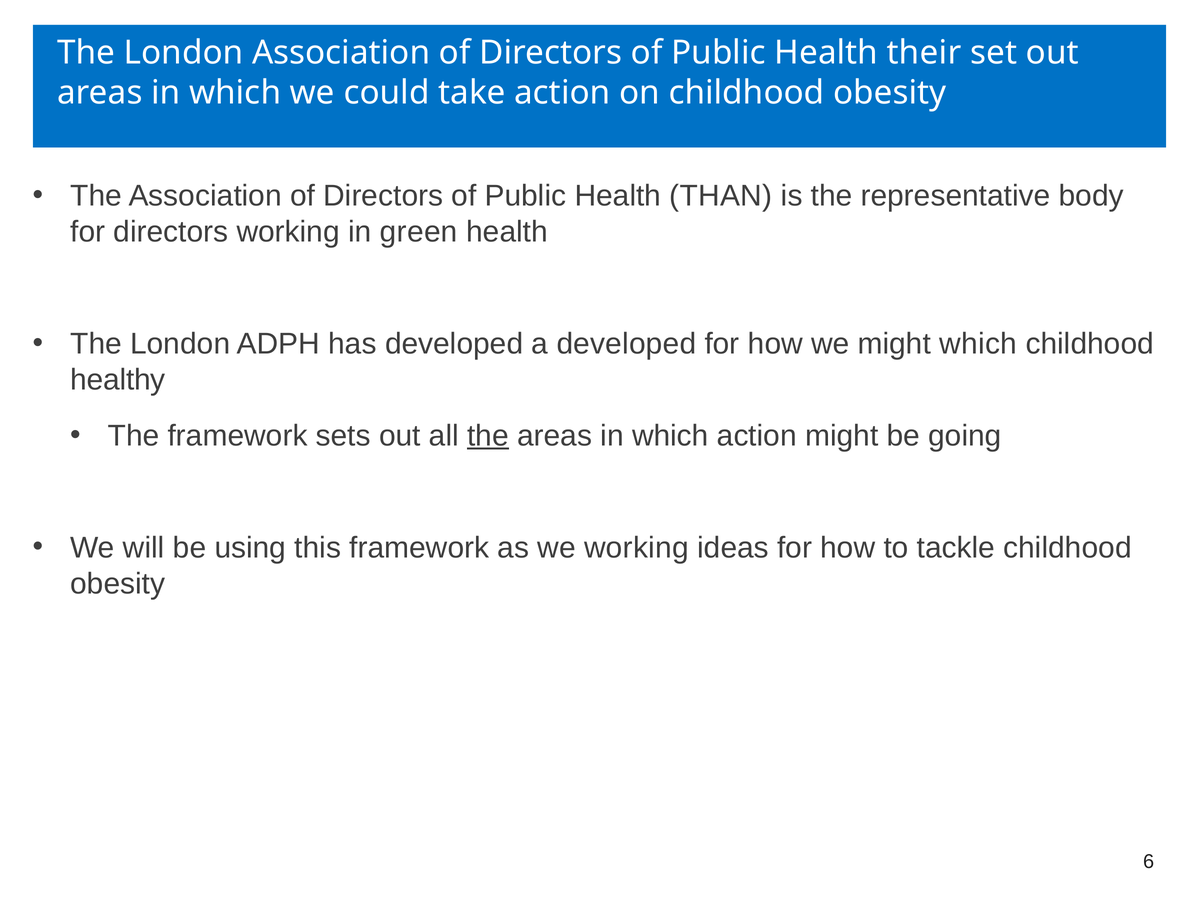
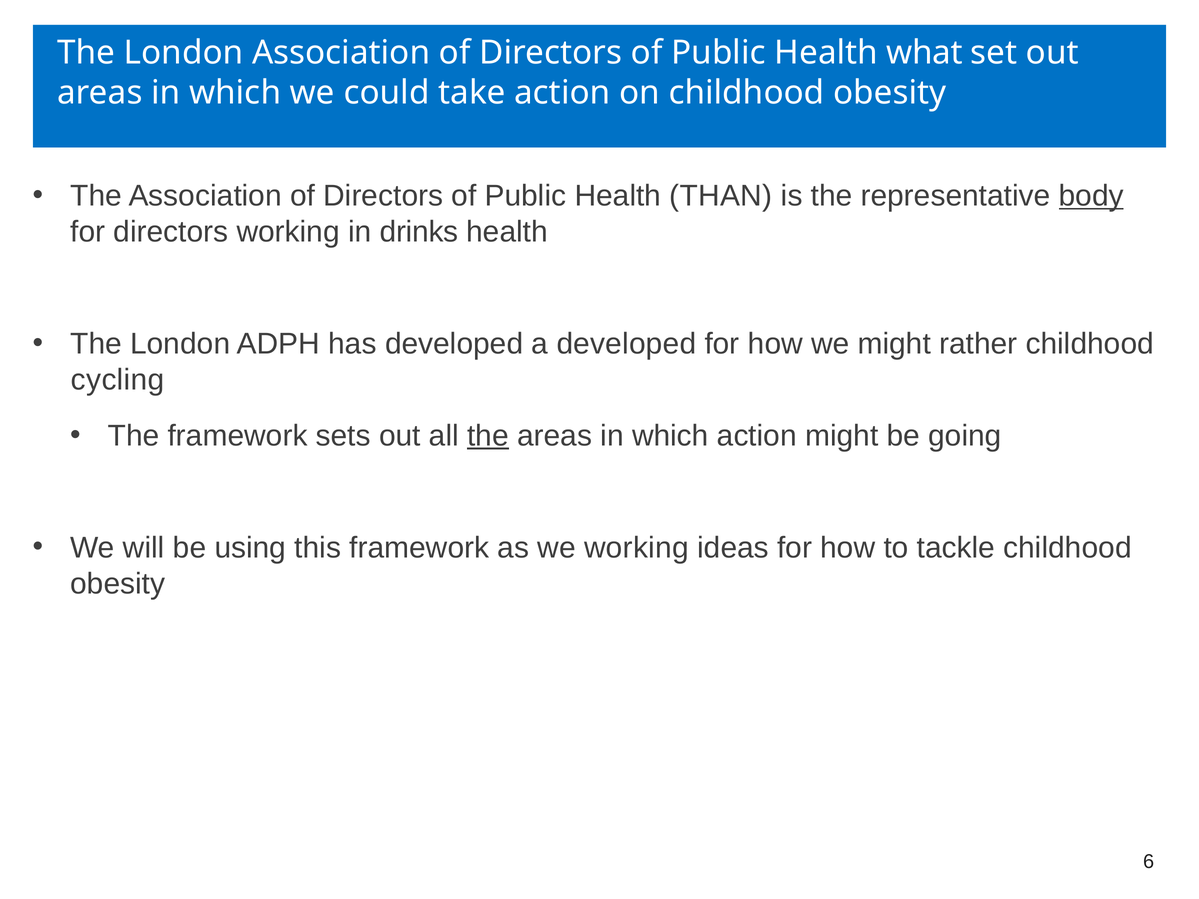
their: their -> what
body underline: none -> present
green: green -> drinks
might which: which -> rather
healthy: healthy -> cycling
